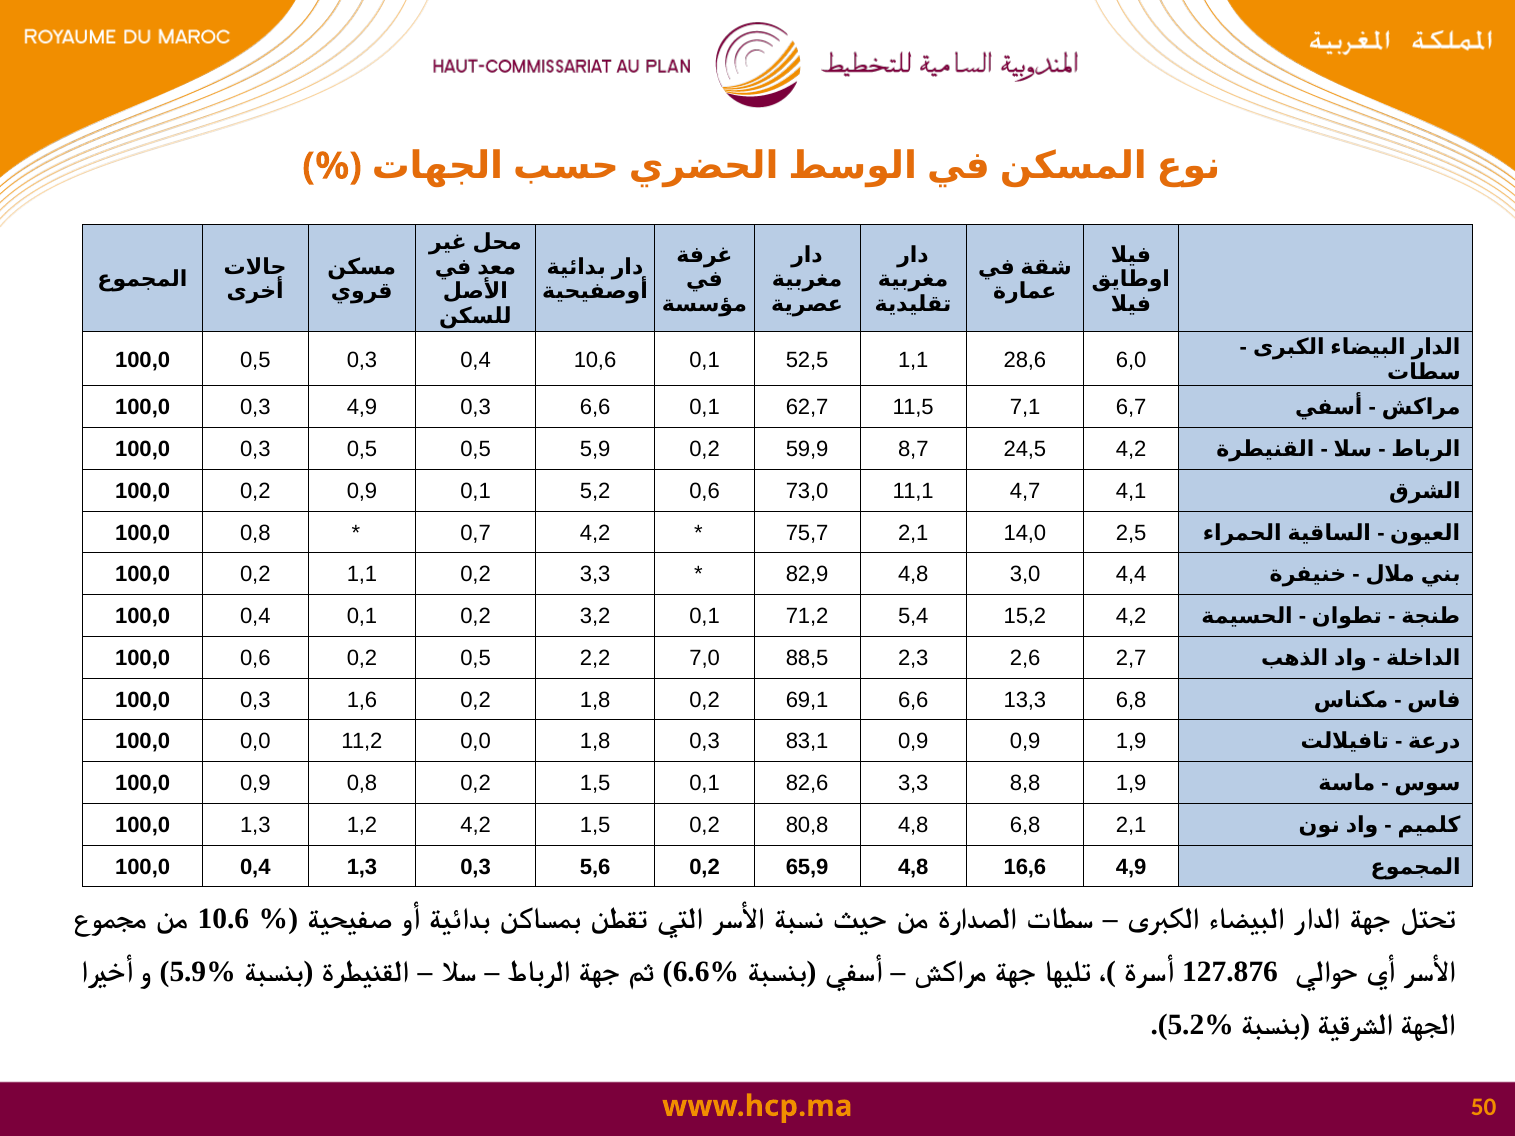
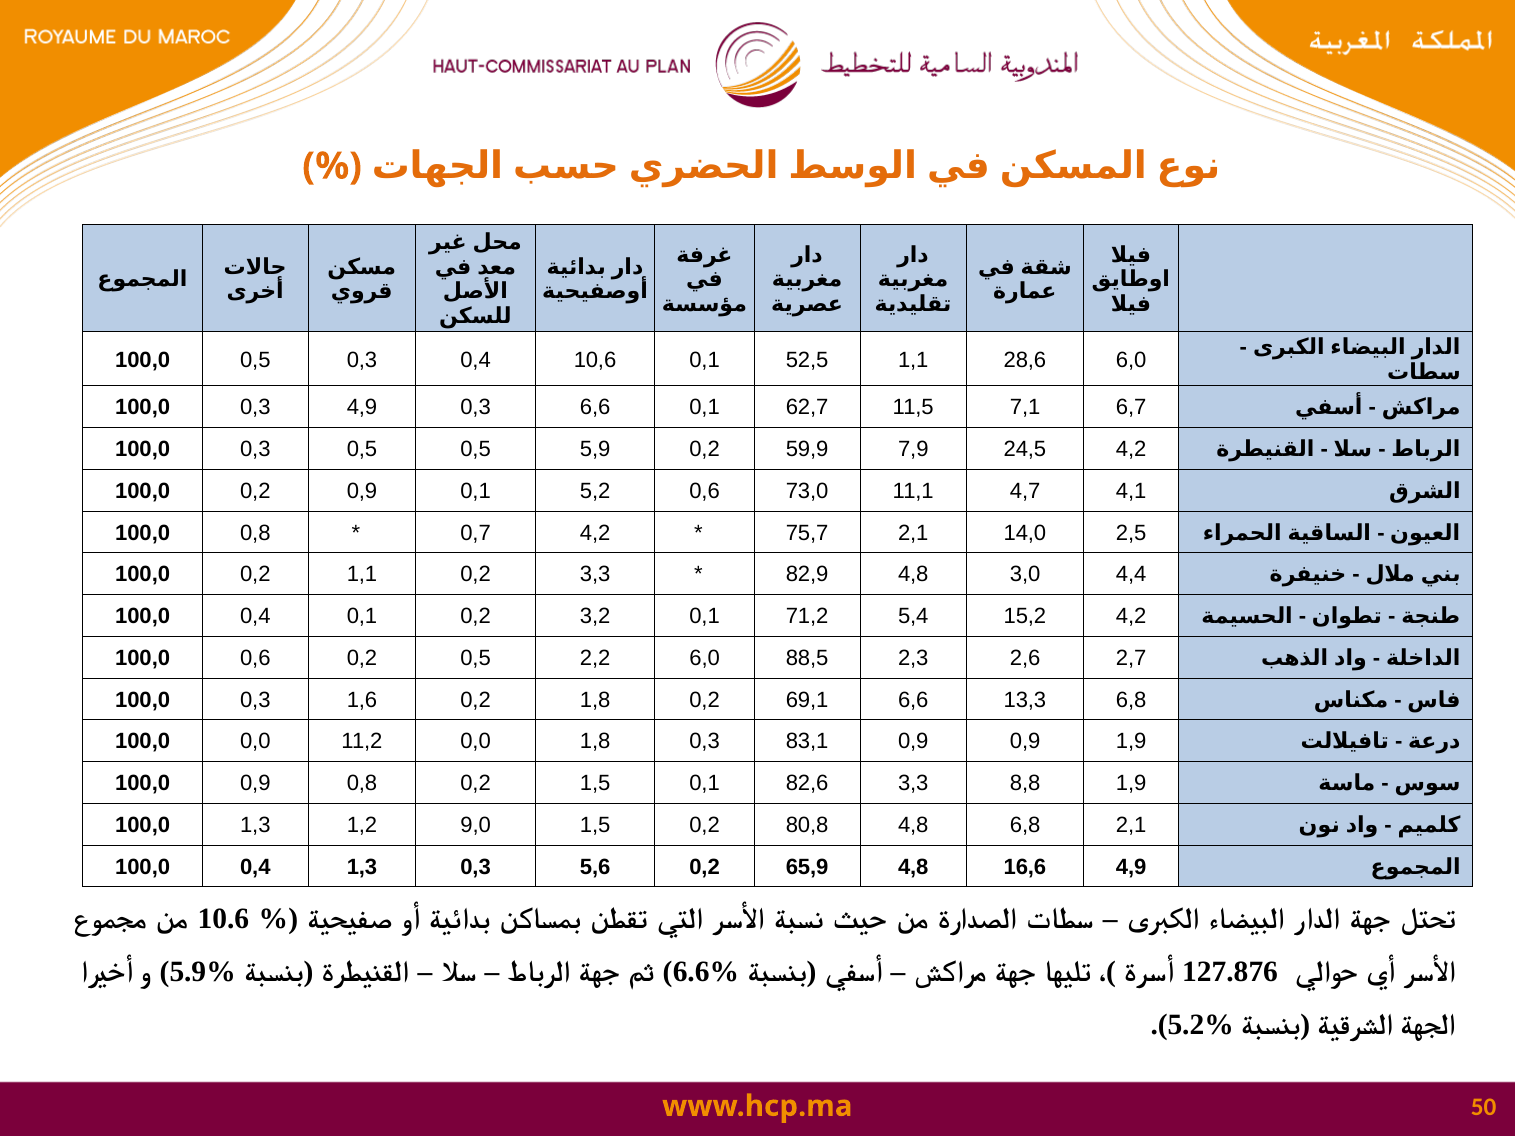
8,7: 8,7 -> 7,9
2,2 7,0: 7,0 -> 6,0
1,2 4,2: 4,2 -> 9,0
